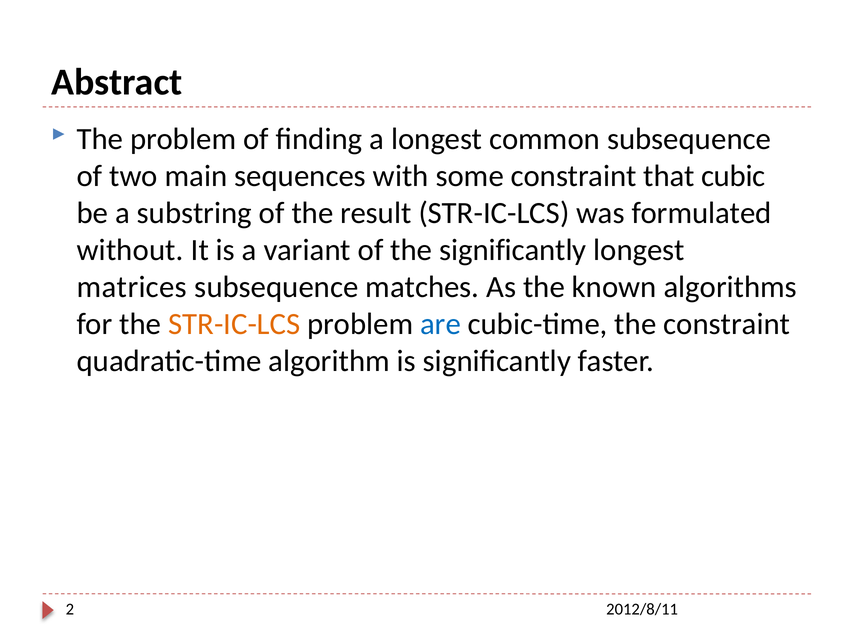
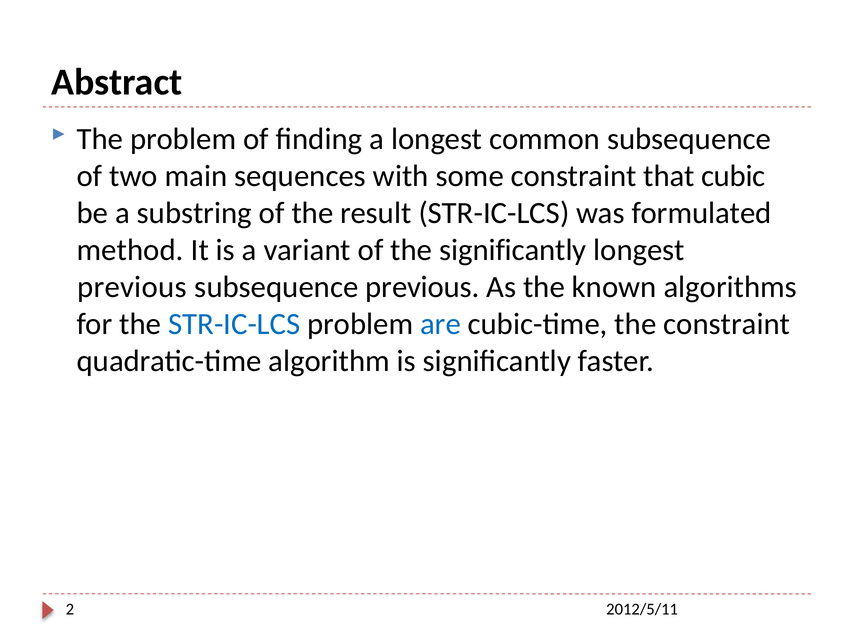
without: without -> method
matrices at (132, 287): matrices -> previous
subsequence matches: matches -> previous
STR-IC-LCS at (234, 324) colour: orange -> blue
2012/8/11: 2012/8/11 -> 2012/5/11
